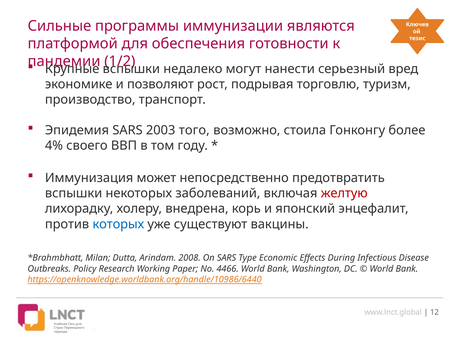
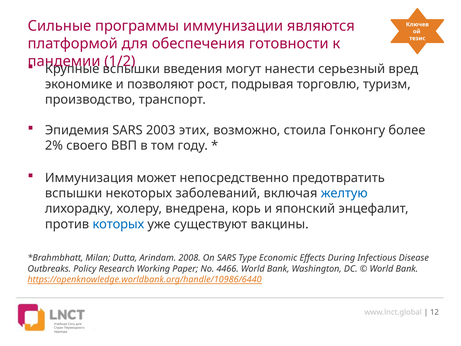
недалеко: недалеко -> введения
того: того -> этих
4%: 4% -> 2%
желтую colour: red -> blue
